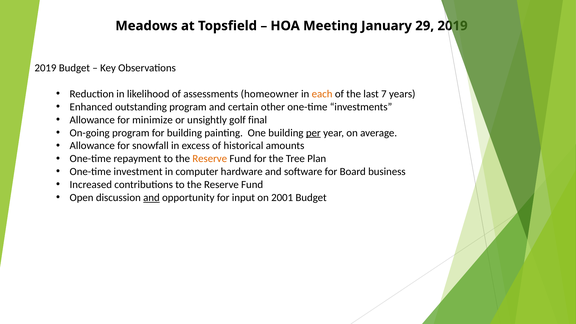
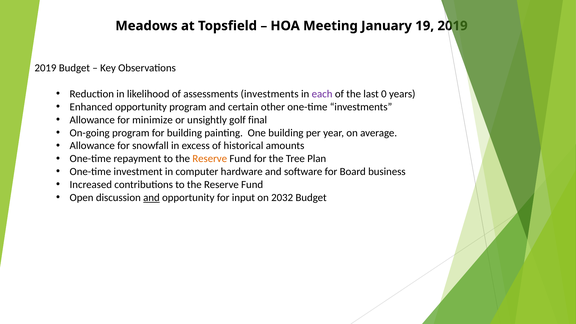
29: 29 -> 19
assessments homeowner: homeowner -> investments
each colour: orange -> purple
7: 7 -> 0
Enhanced outstanding: outstanding -> opportunity
per underline: present -> none
2001: 2001 -> 2032
